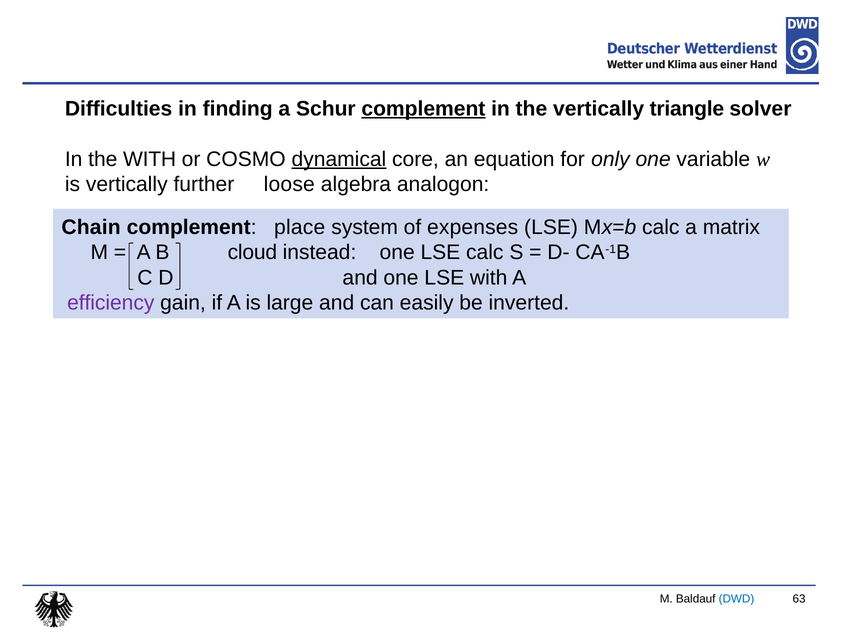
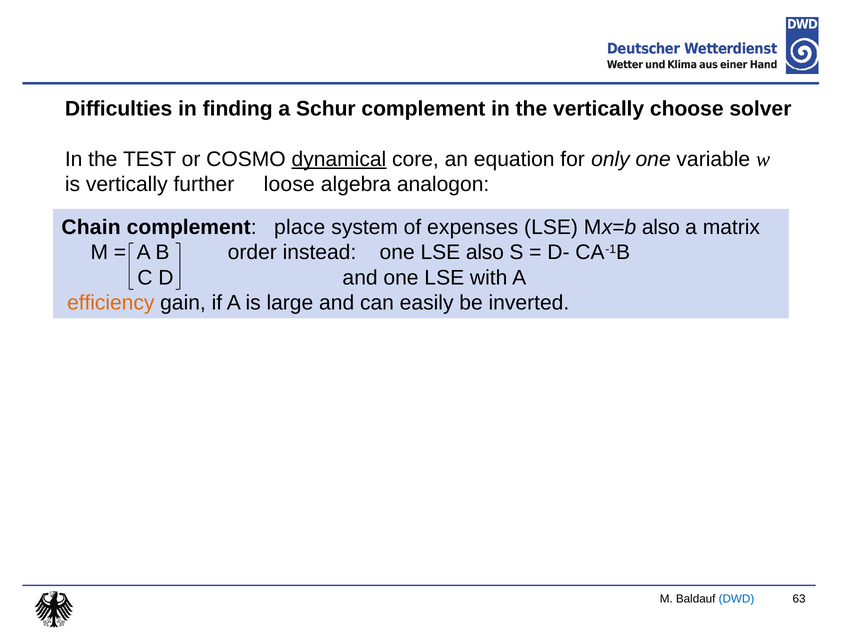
complement at (423, 109) underline: present -> none
triangle: triangle -> choose
the WITH: WITH -> TEST
Mx=b calc: calc -> also
cloud: cloud -> order
LSE calc: calc -> also
efficiency colour: purple -> orange
